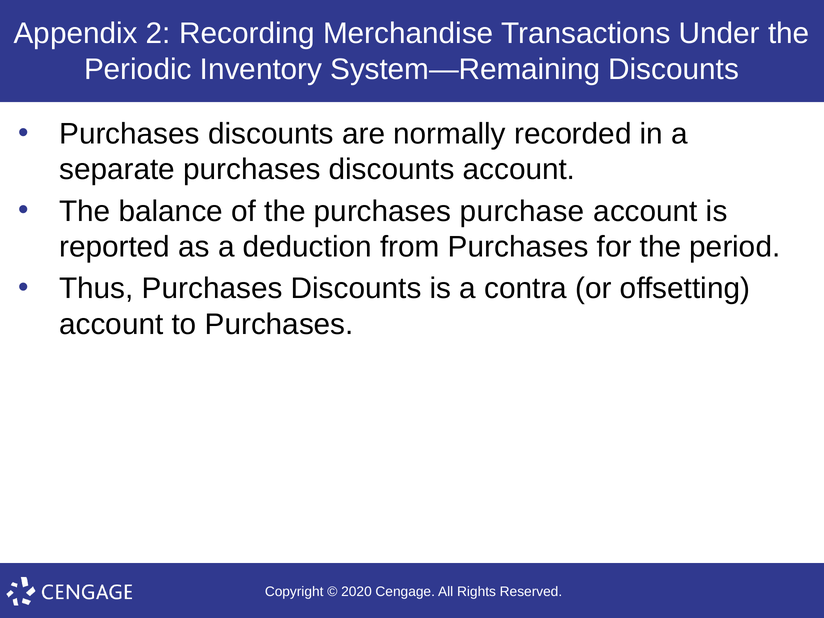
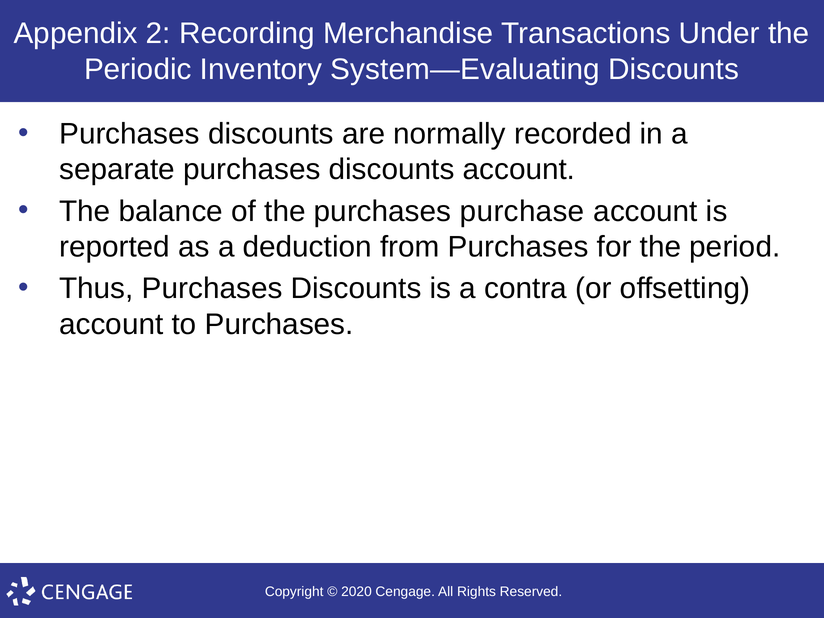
System—Remaining: System—Remaining -> System—Evaluating
